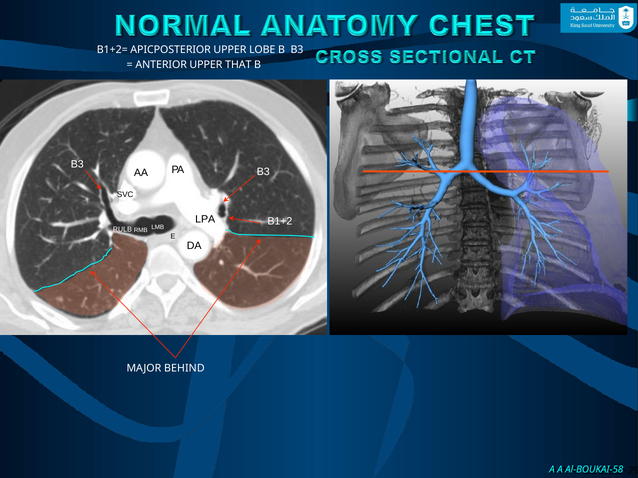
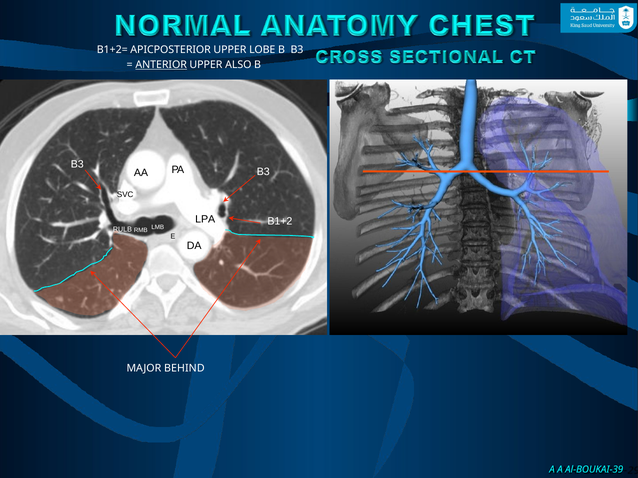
ANTERIOR underline: none -> present
THAT: THAT -> ALSO
Al-BOUKAI-58: Al-BOUKAI-58 -> Al-BOUKAI-39
